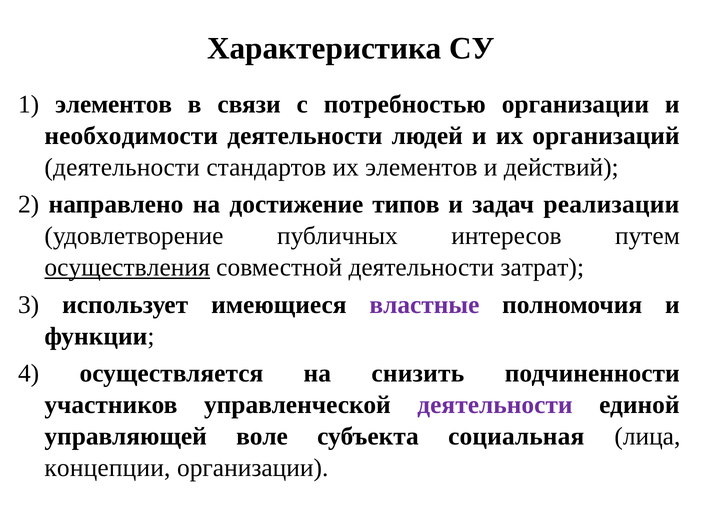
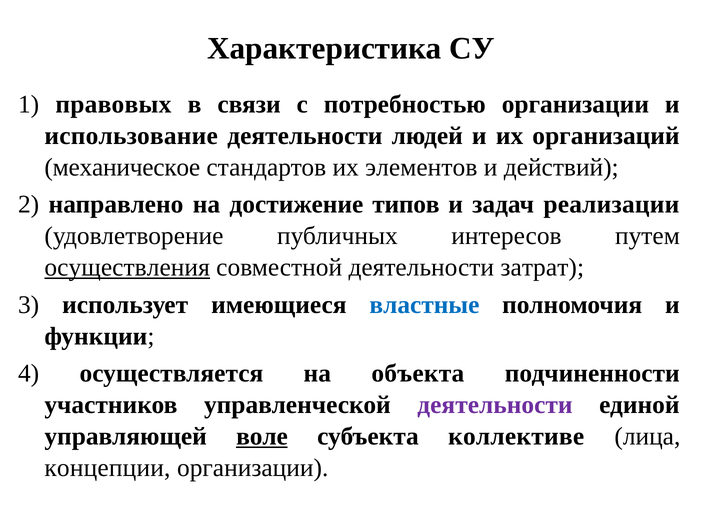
1 элементов: элементов -> правовых
необходимости: необходимости -> использование
деятельности at (122, 167): деятельности -> механическое
властные colour: purple -> blue
снизить: снизить -> объекта
воле underline: none -> present
социальная: социальная -> коллективе
